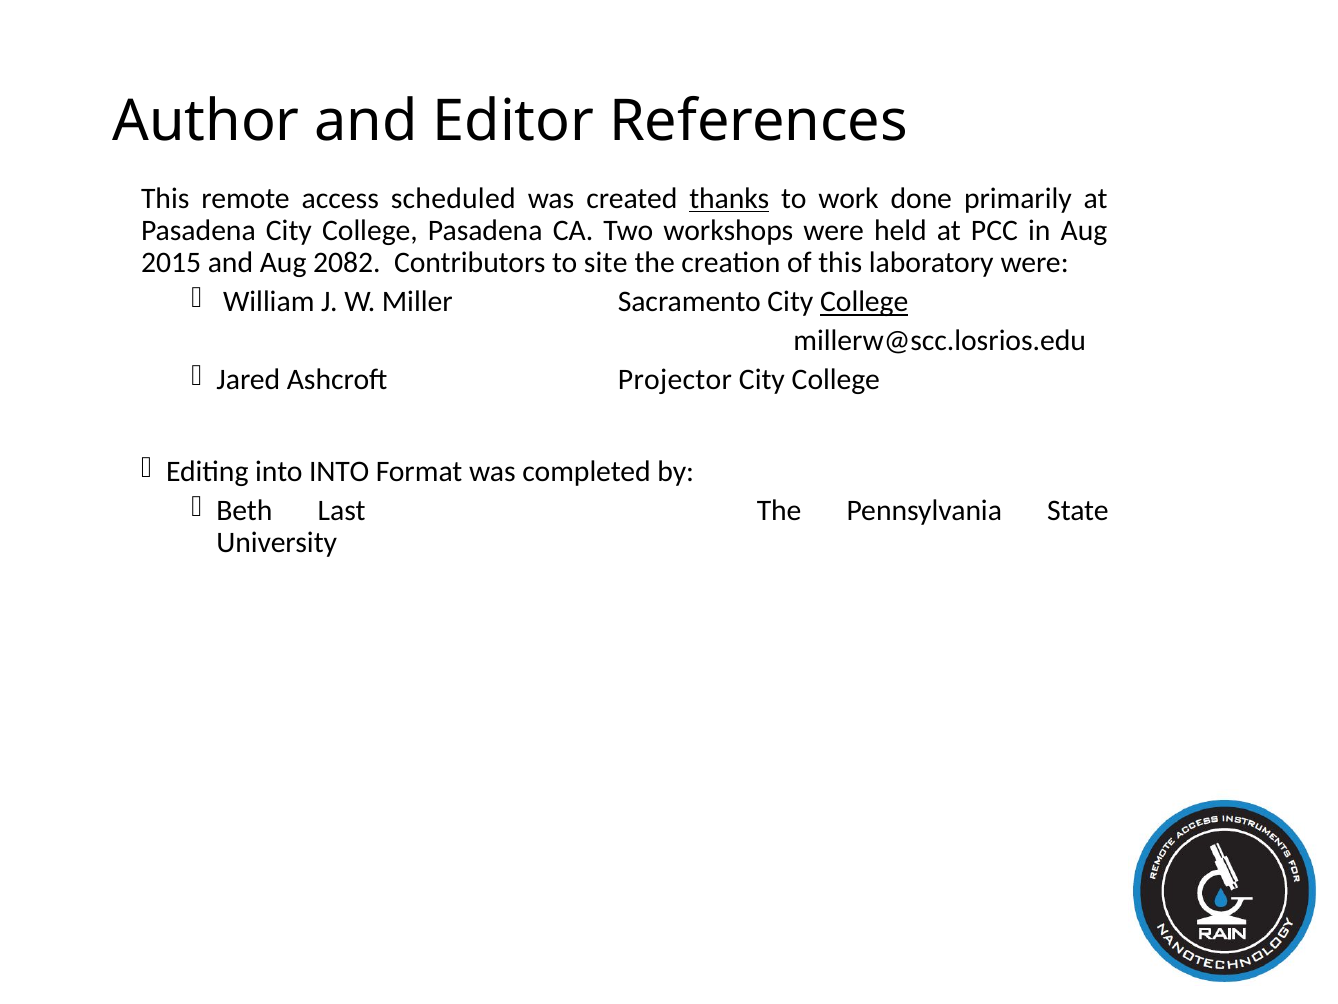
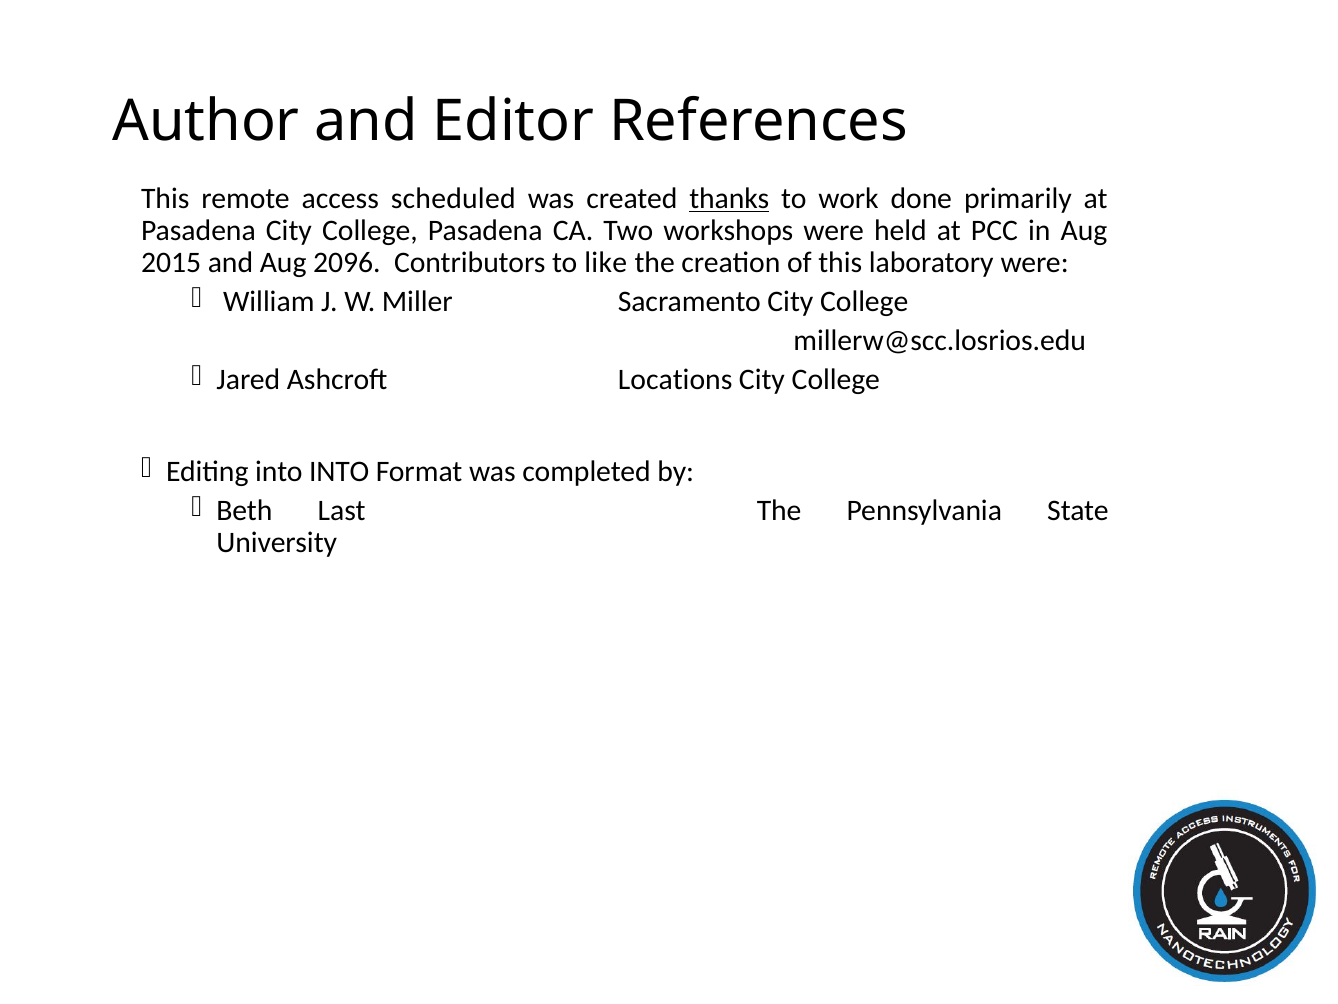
2082: 2082 -> 2096
site: site -> like
College at (864, 302) underline: present -> none
Projector: Projector -> Locations
